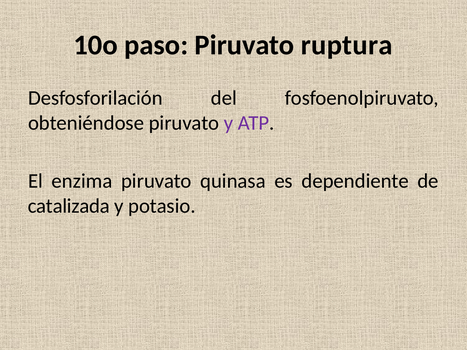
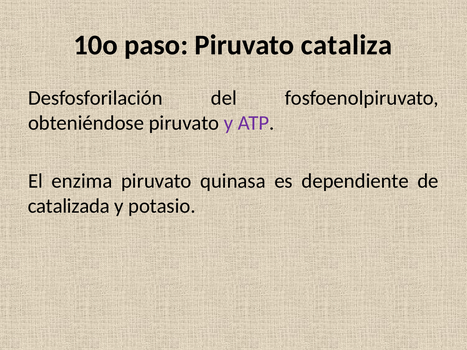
ruptura: ruptura -> cataliza
